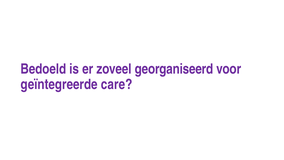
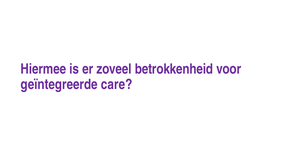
Bedoeld: Bedoeld -> Hiermee
georganiseerd: georganiseerd -> betrokkenheid
